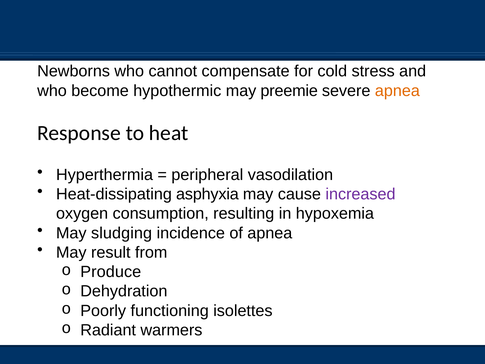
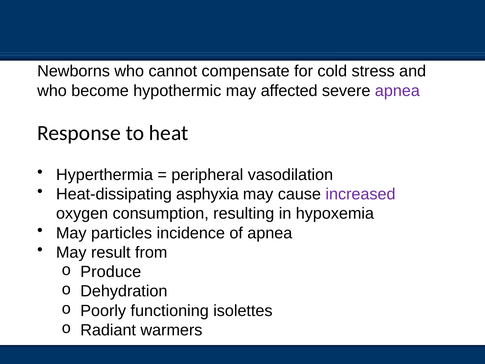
preemie: preemie -> affected
apnea at (397, 91) colour: orange -> purple
sludging: sludging -> particles
